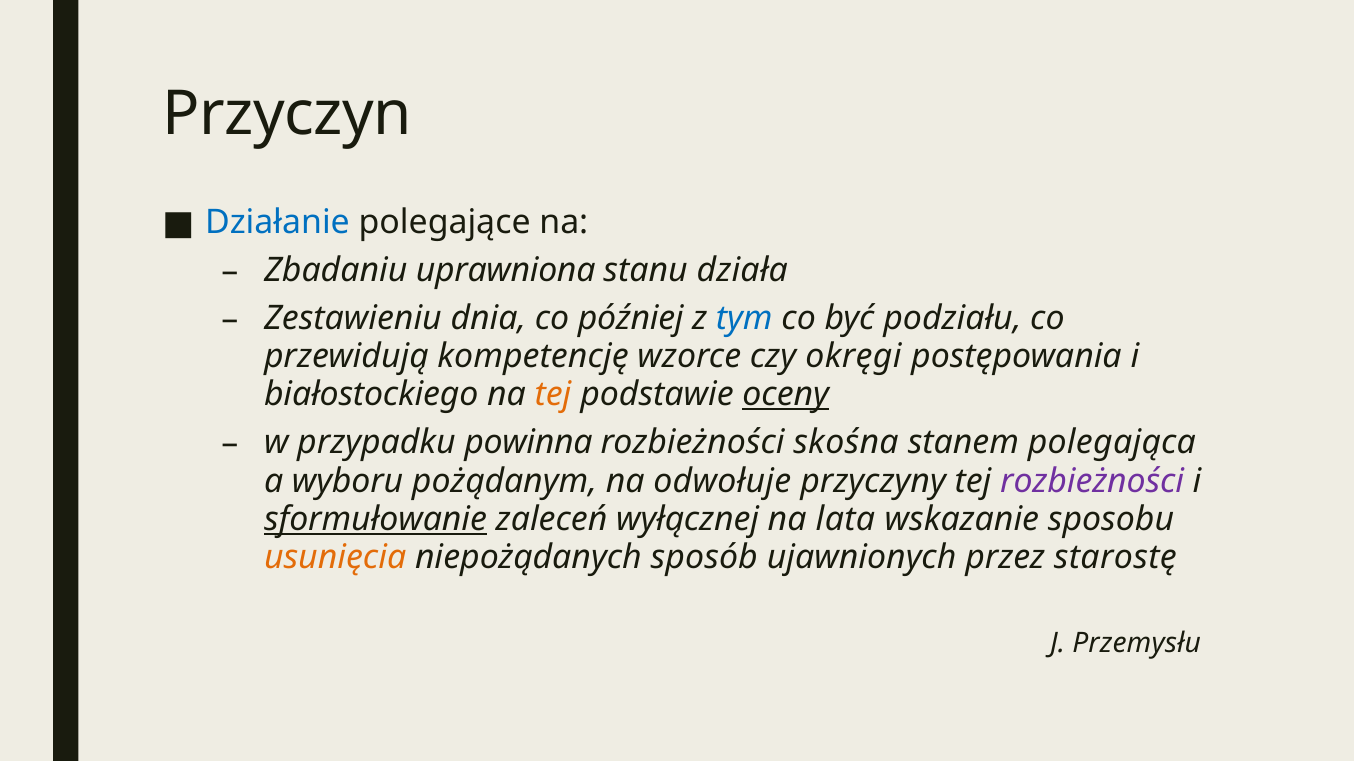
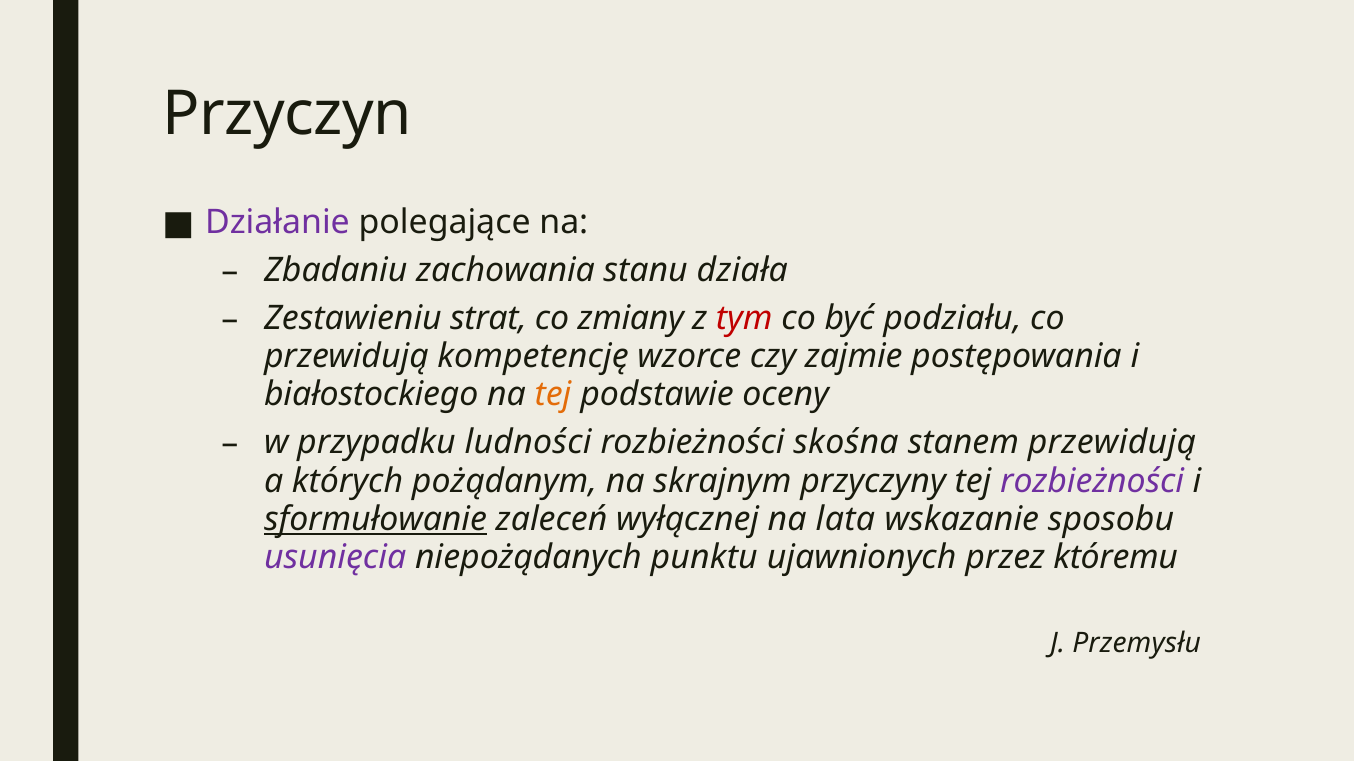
Działanie colour: blue -> purple
uprawniona: uprawniona -> zachowania
dnia: dnia -> strat
później: później -> zmiany
tym colour: blue -> red
okręgi: okręgi -> zajmie
oceny underline: present -> none
powinna: powinna -> ludności
stanem polegająca: polegająca -> przewidują
wyboru: wyboru -> których
odwołuje: odwołuje -> skrajnym
usunięcia colour: orange -> purple
sposób: sposób -> punktu
starostę: starostę -> któremu
